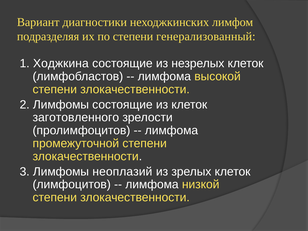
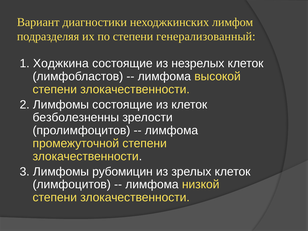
заготовленного: заготовленного -> безболезненны
неоплазий: неоплазий -> рубомицин
